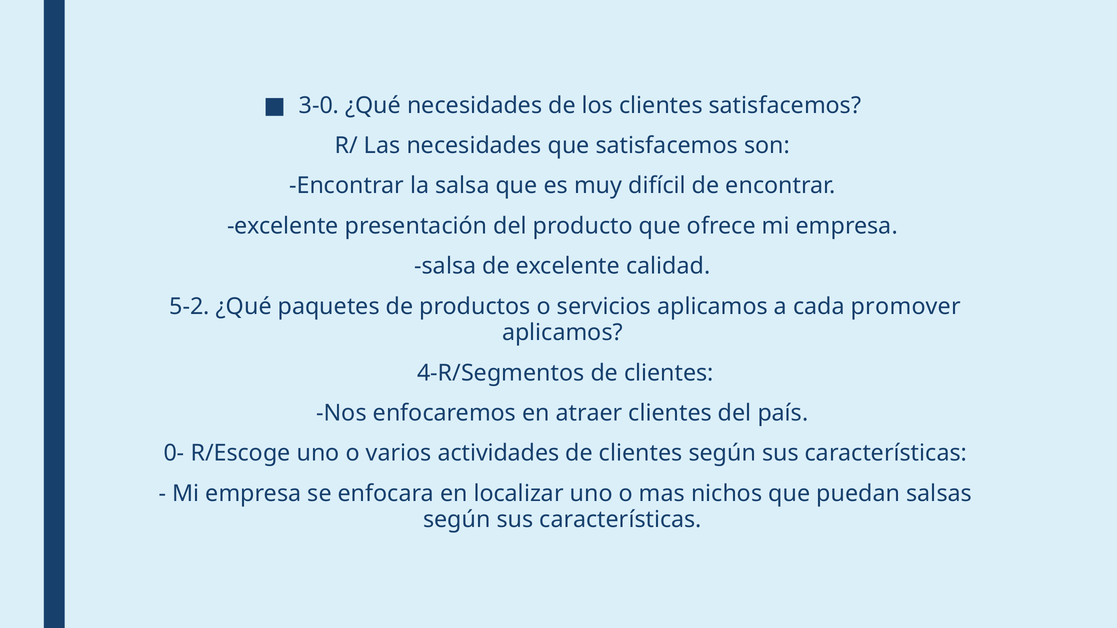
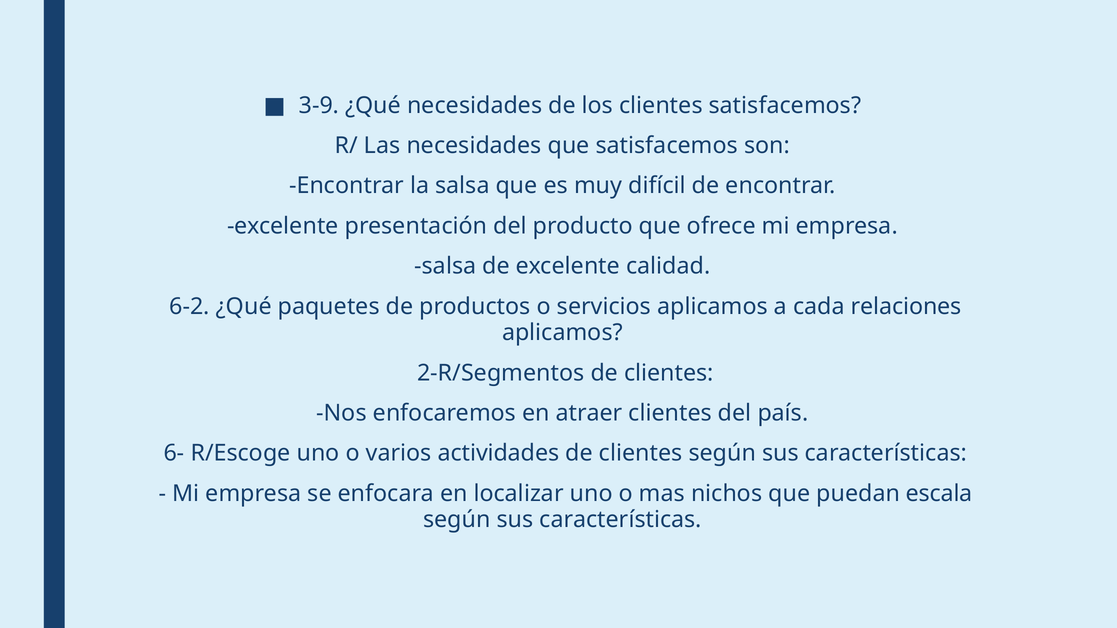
3-0: 3-0 -> 3-9
5-2: 5-2 -> 6-2
promover: promover -> relaciones
4-R/Segmentos: 4-R/Segmentos -> 2-R/Segmentos
0-: 0- -> 6-
salsas: salsas -> escala
